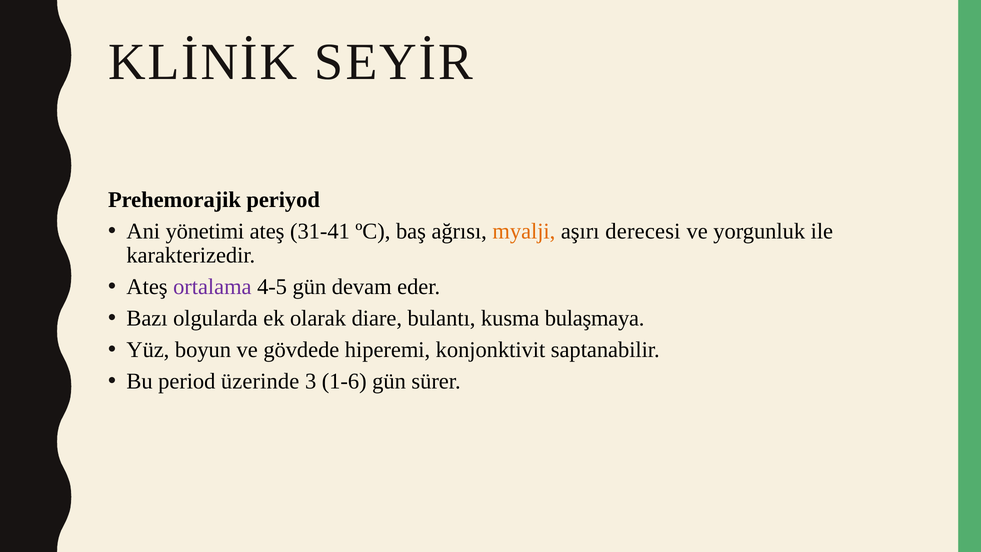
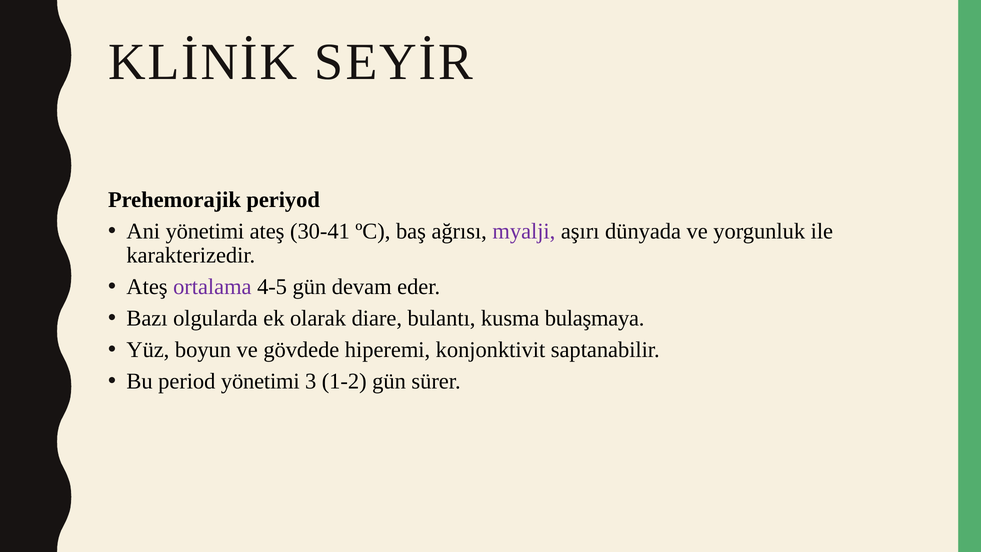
31-41: 31-41 -> 30-41
myalji colour: orange -> purple
derecesi: derecesi -> dünyada
period üzerinde: üzerinde -> yönetimi
1-6: 1-6 -> 1-2
